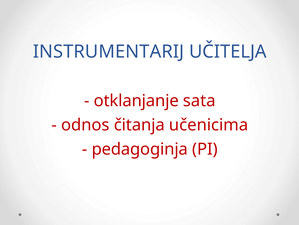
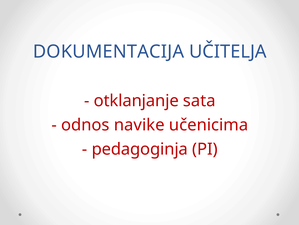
INSTRUMENTARIJ: INSTRUMENTARIJ -> DOKUMENTACIJA
čitanja: čitanja -> navike
